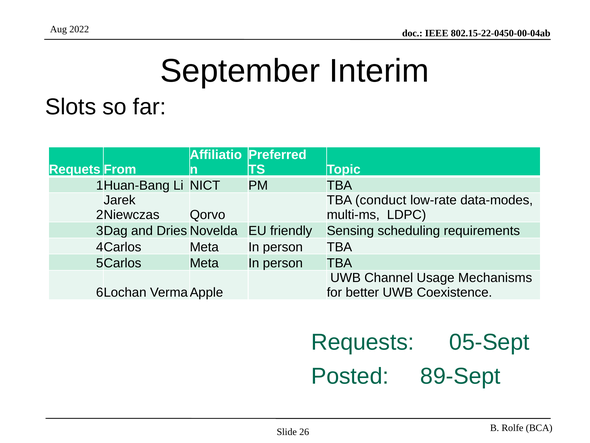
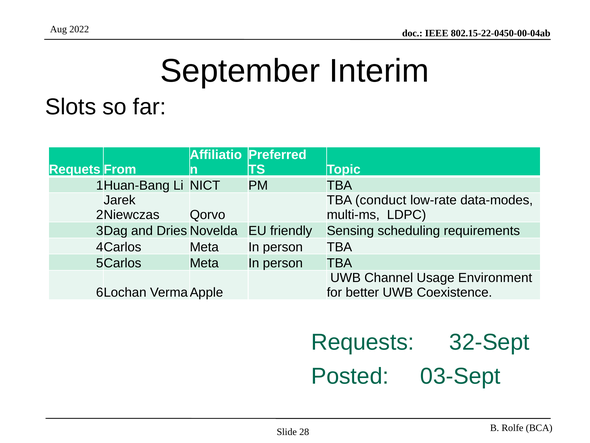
Mechanisms: Mechanisms -> Environment
05-Sept: 05-Sept -> 32-Sept
89-Sept: 89-Sept -> 03-Sept
26: 26 -> 28
